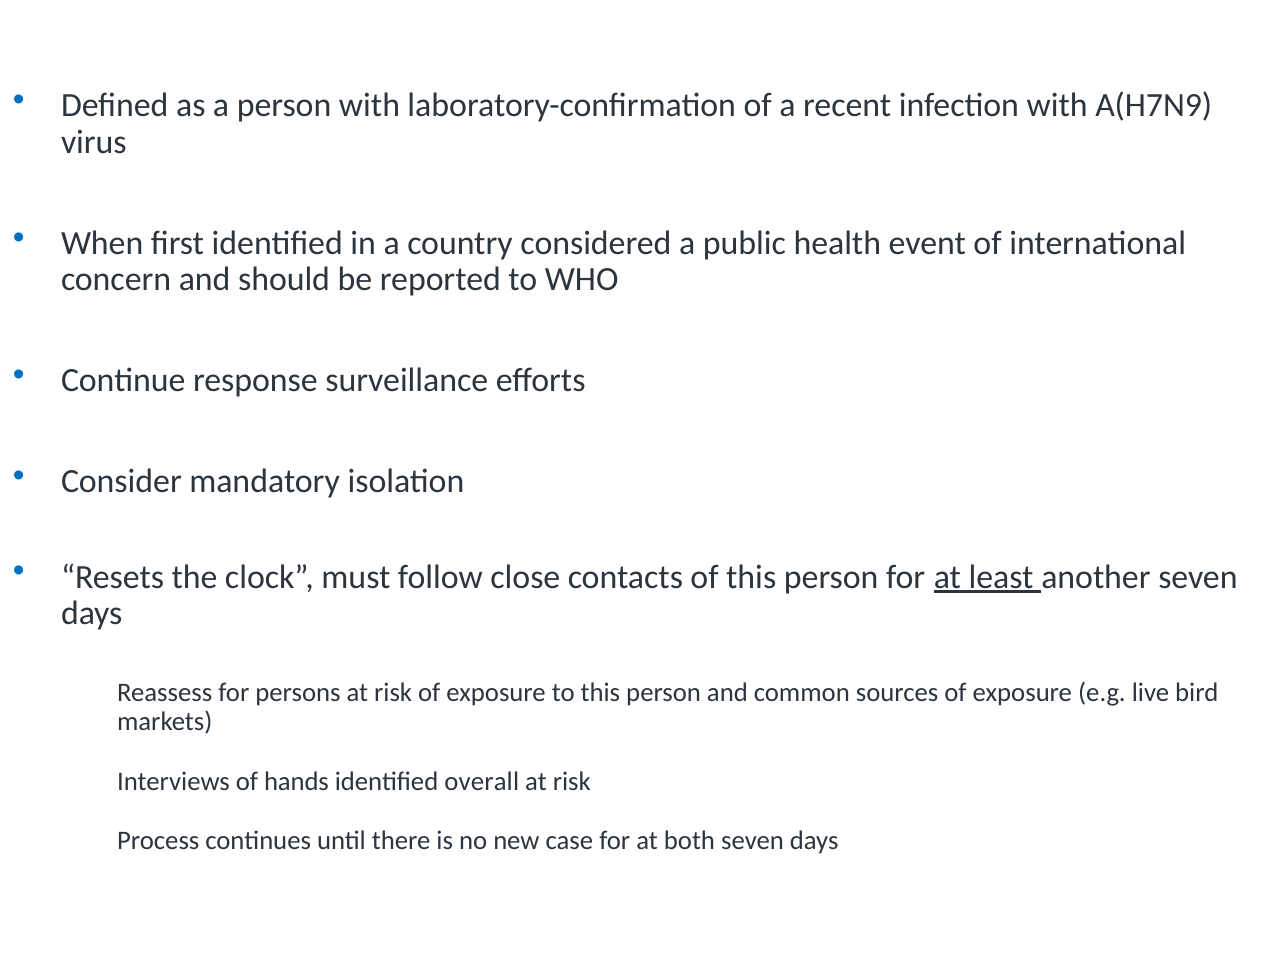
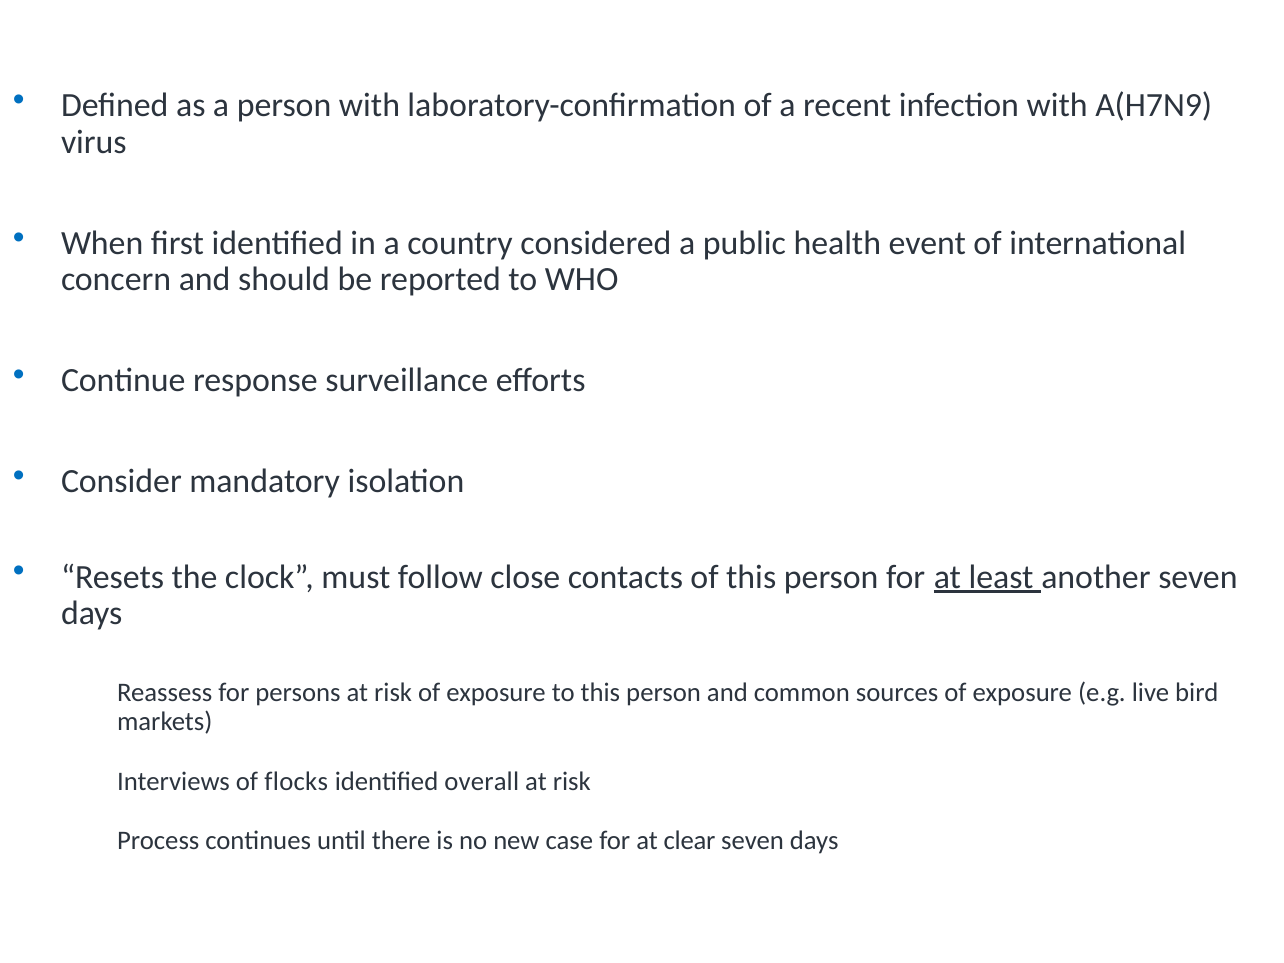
hands: hands -> flocks
both: both -> clear
